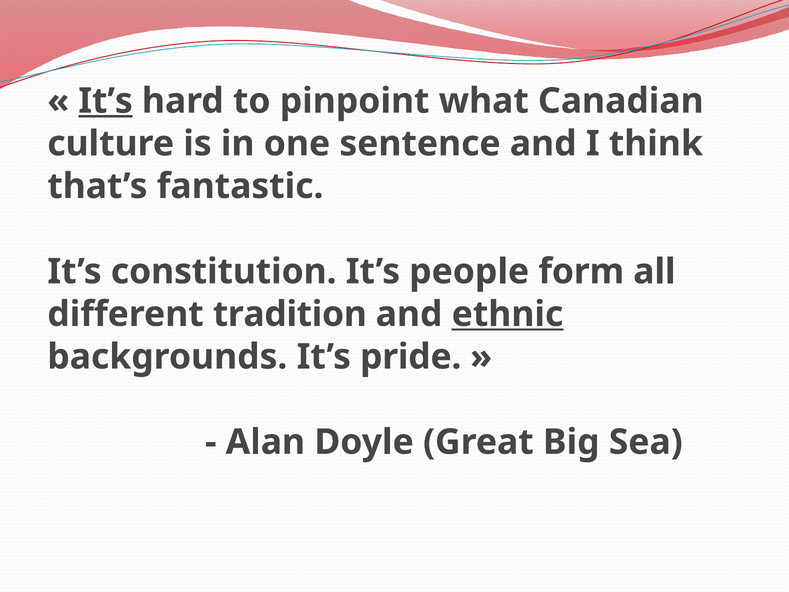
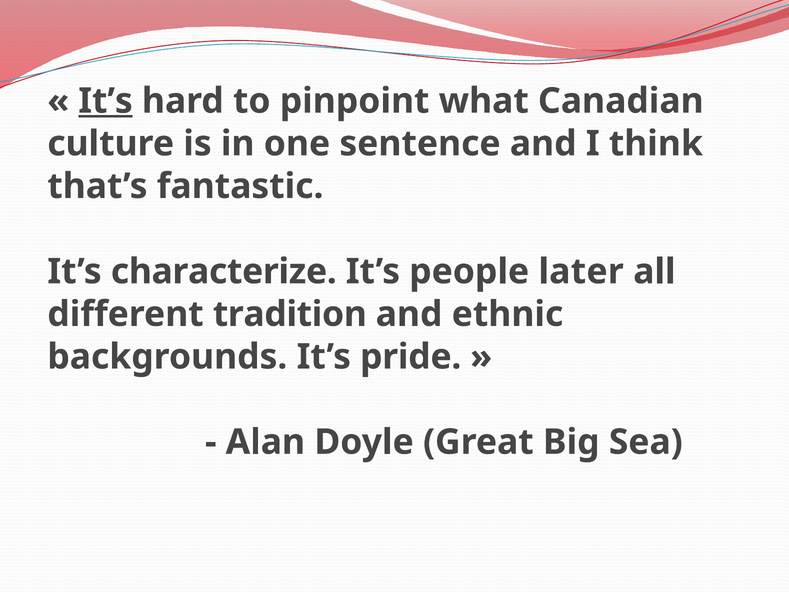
constitution: constitution -> characterize
form: form -> later
ethnic underline: present -> none
